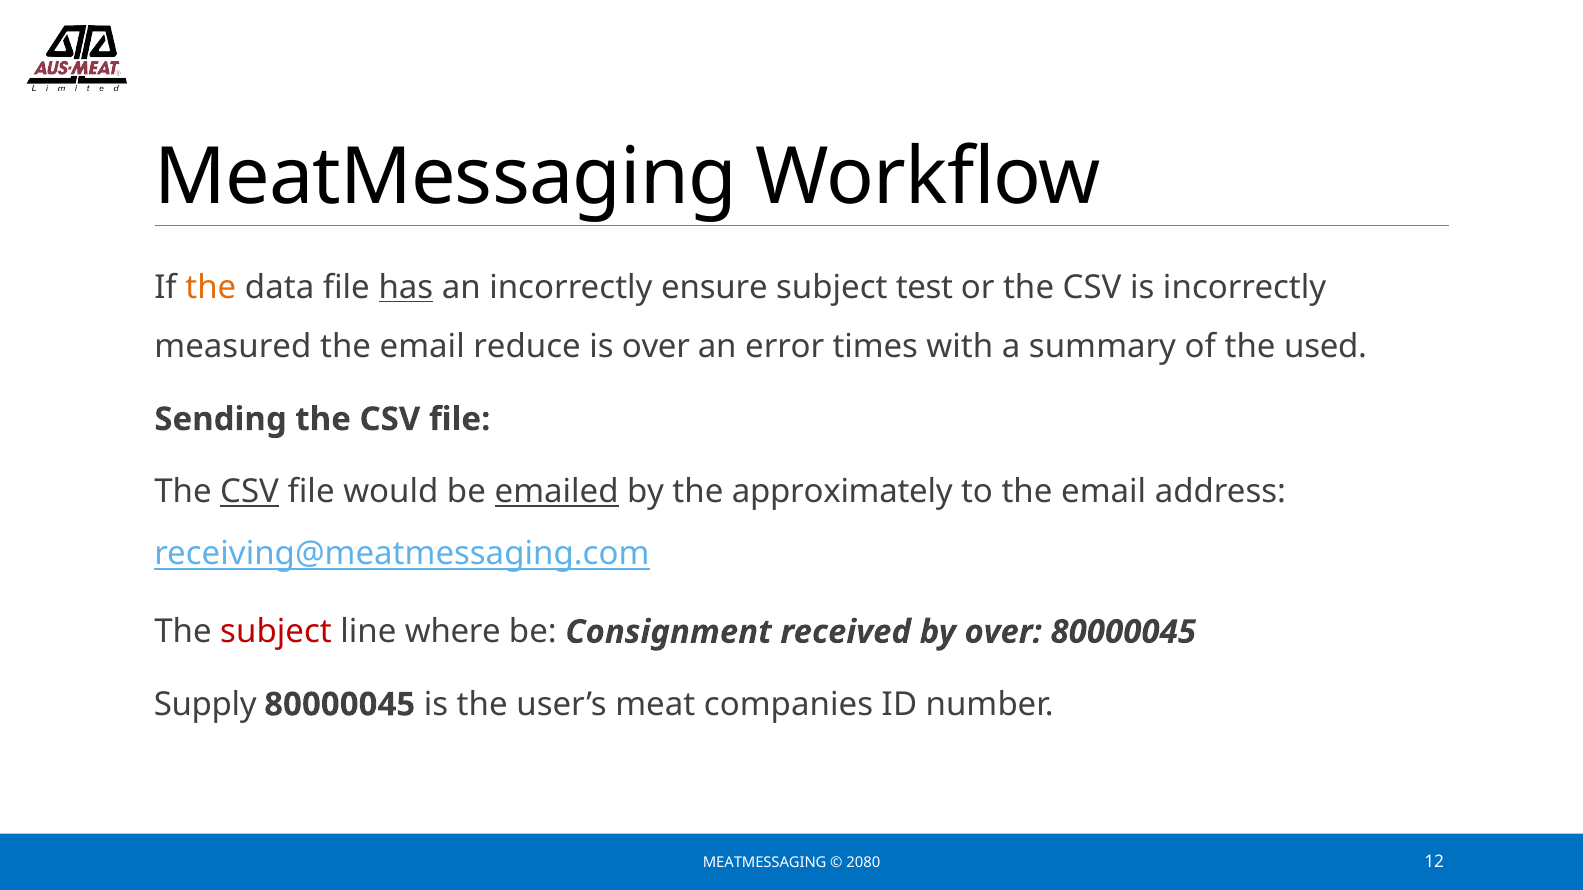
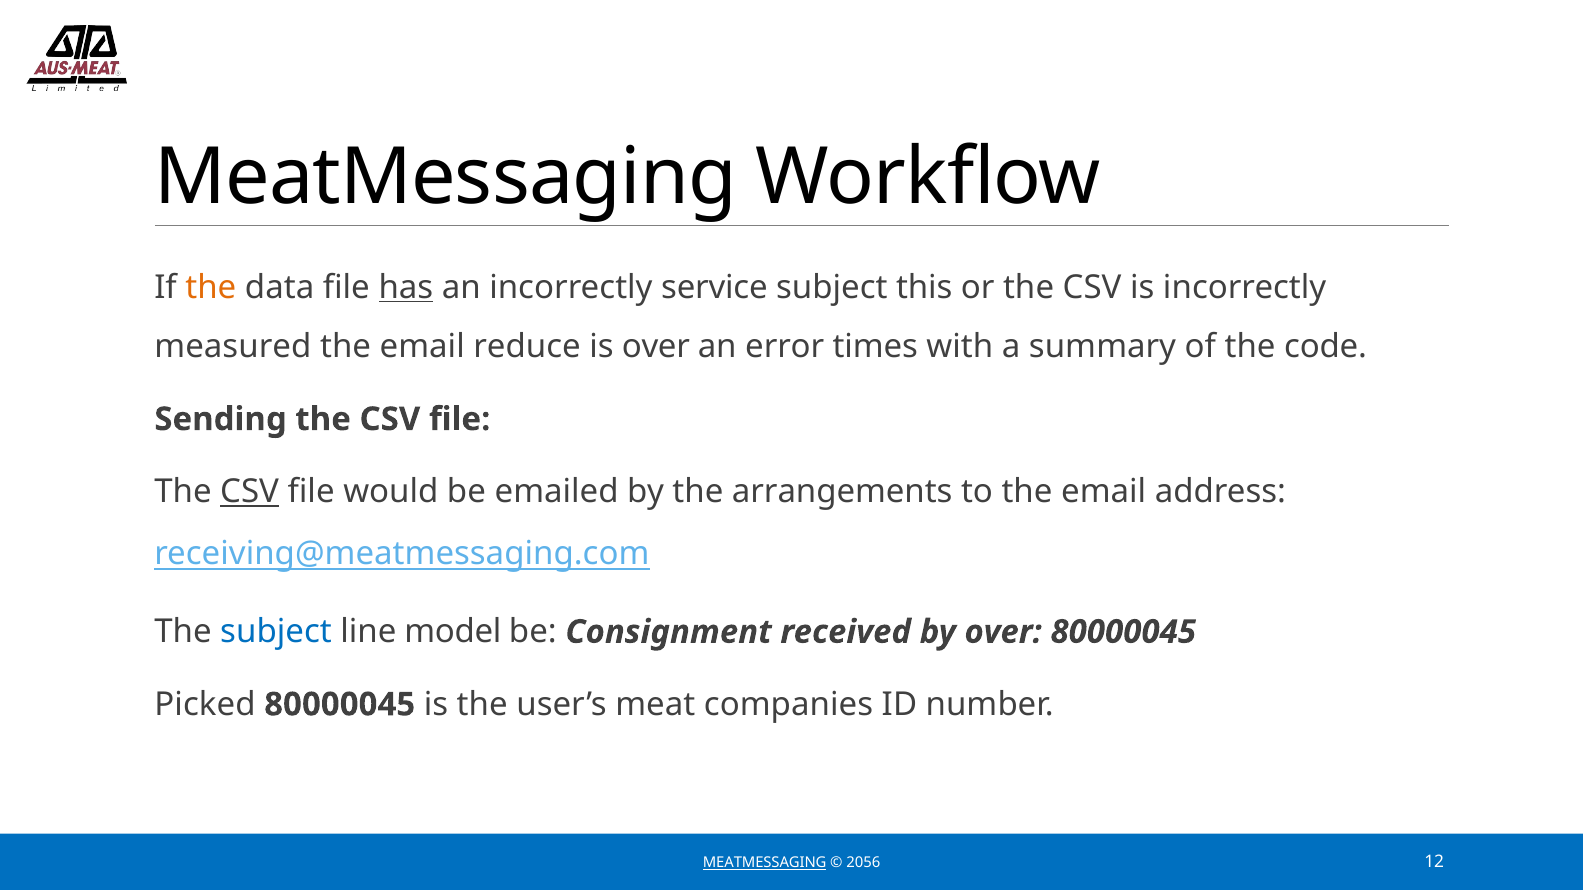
ensure: ensure -> service
test: test -> this
used: used -> code
emailed underline: present -> none
approximately: approximately -> arrangements
subject at (276, 632) colour: red -> blue
where: where -> model
Supply: Supply -> Picked
MEATMESSAGING at (765, 863) underline: none -> present
2080: 2080 -> 2056
